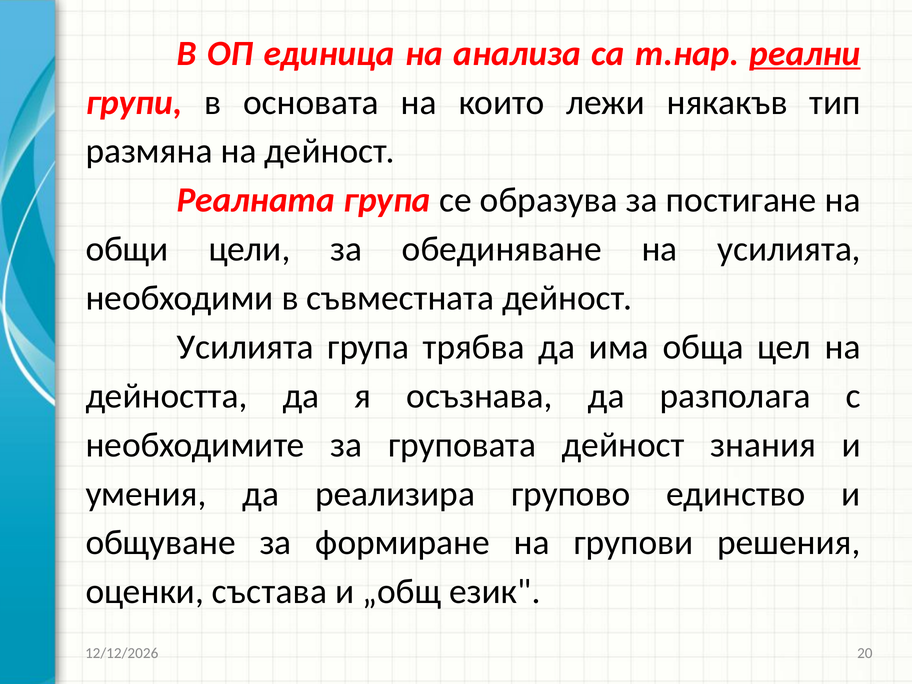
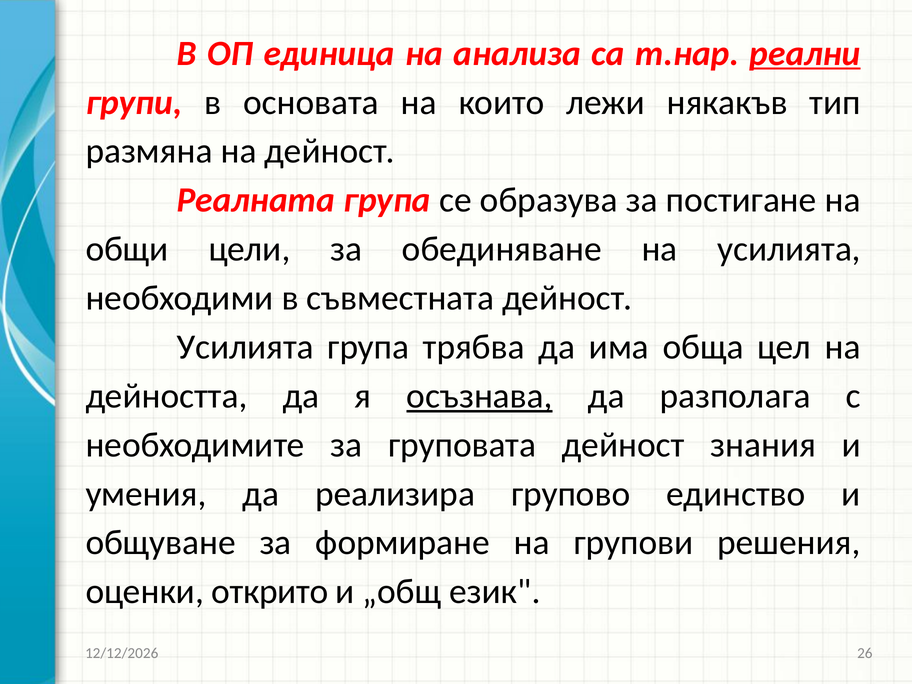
осъзнава underline: none -> present
състава: състава -> открито
20: 20 -> 26
